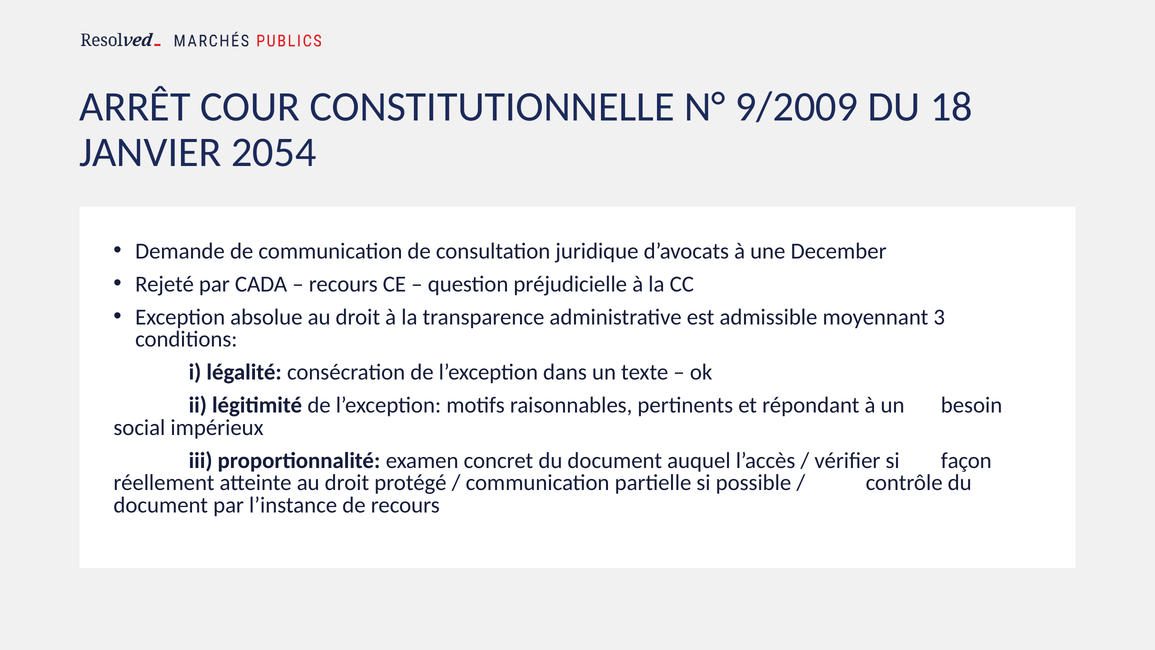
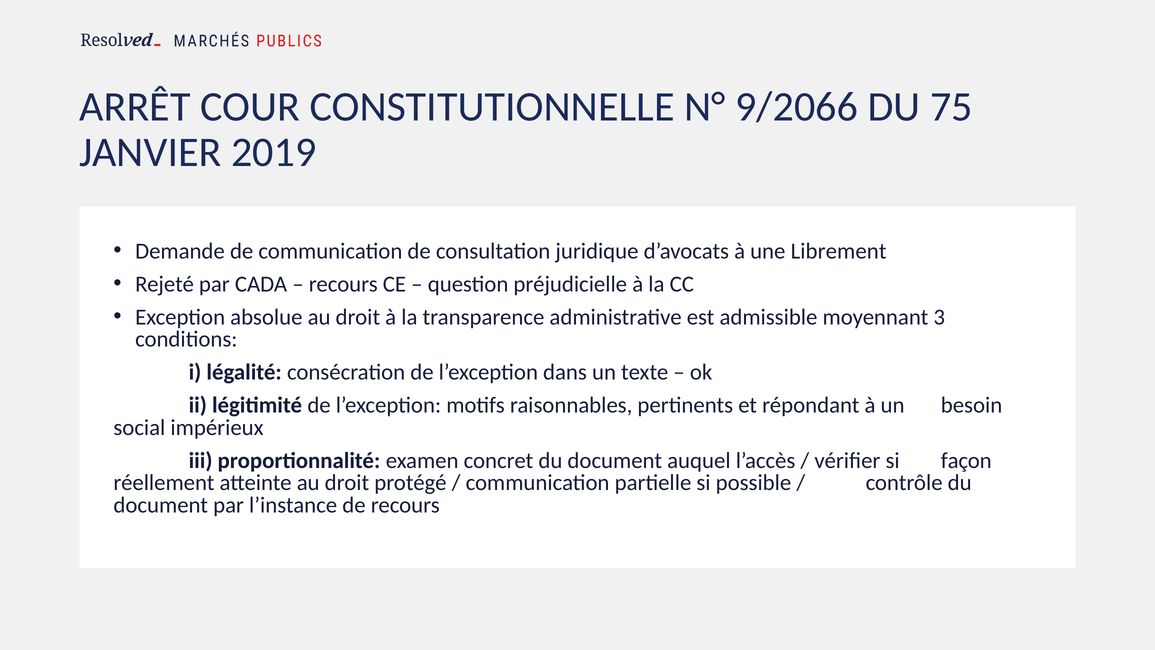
9/2009: 9/2009 -> 9/2066
18: 18 -> 75
2054: 2054 -> 2019
December: December -> Librement
